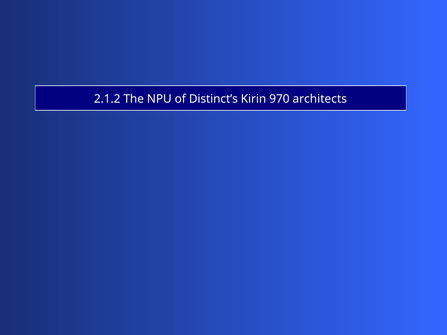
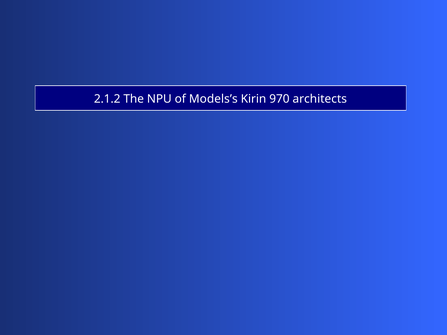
Distinct’s: Distinct’s -> Models’s
